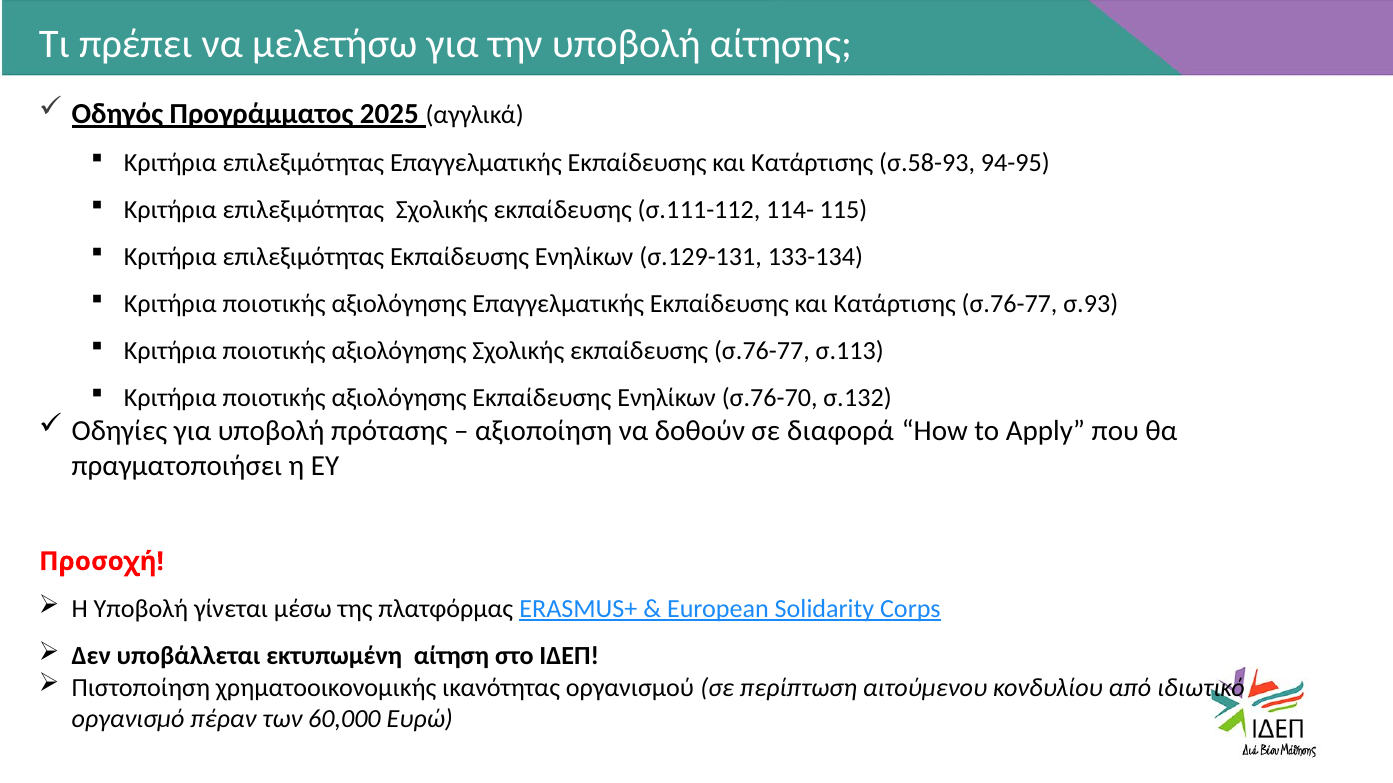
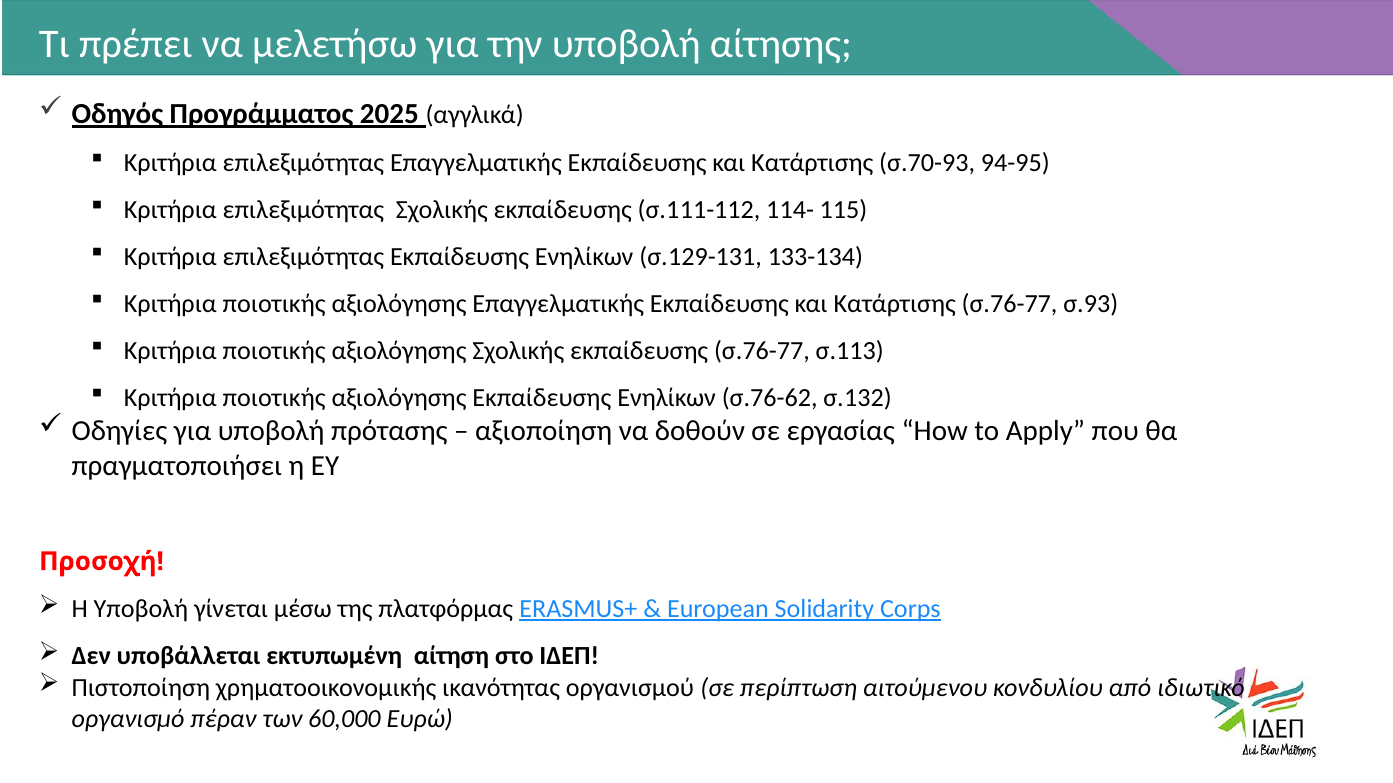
σ.58-93: σ.58-93 -> σ.70-93
σ.76-70: σ.76-70 -> σ.76-62
διαφορά: διαφορά -> εργασίας
